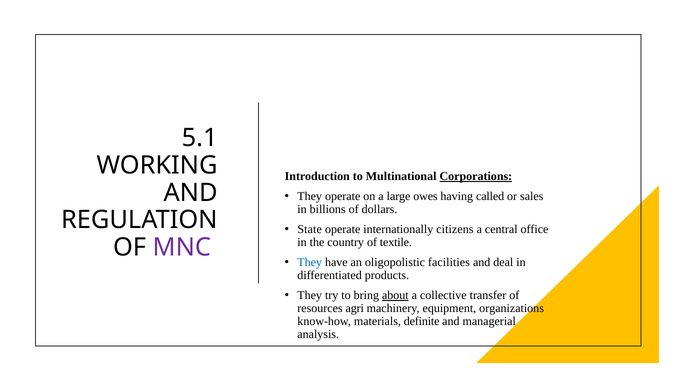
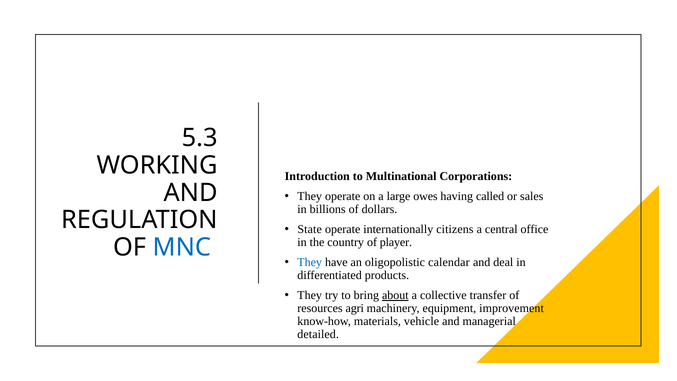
5.1: 5.1 -> 5.3
Corporations underline: present -> none
textile: textile -> player
MNC colour: purple -> blue
facilities: facilities -> calendar
organizations: organizations -> improvement
definite: definite -> vehicle
analysis: analysis -> detailed
